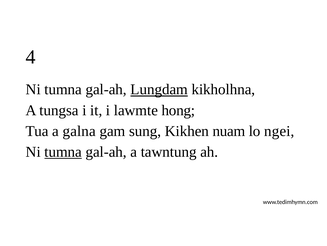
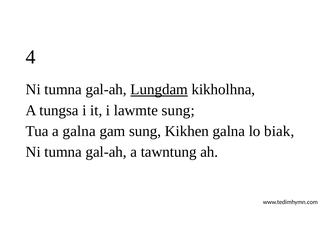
lawmte hong: hong -> sung
Kikhen nuam: nuam -> galna
ngei: ngei -> biak
tumna at (63, 151) underline: present -> none
